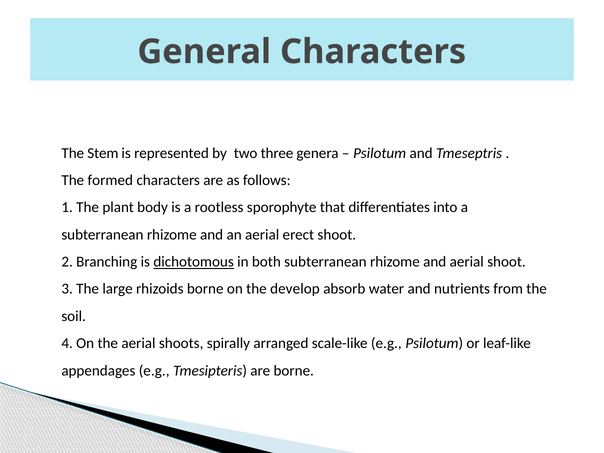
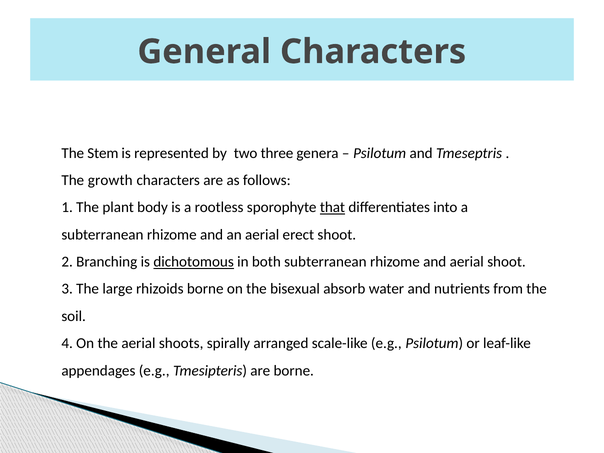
formed: formed -> growth
that underline: none -> present
develop: develop -> bisexual
